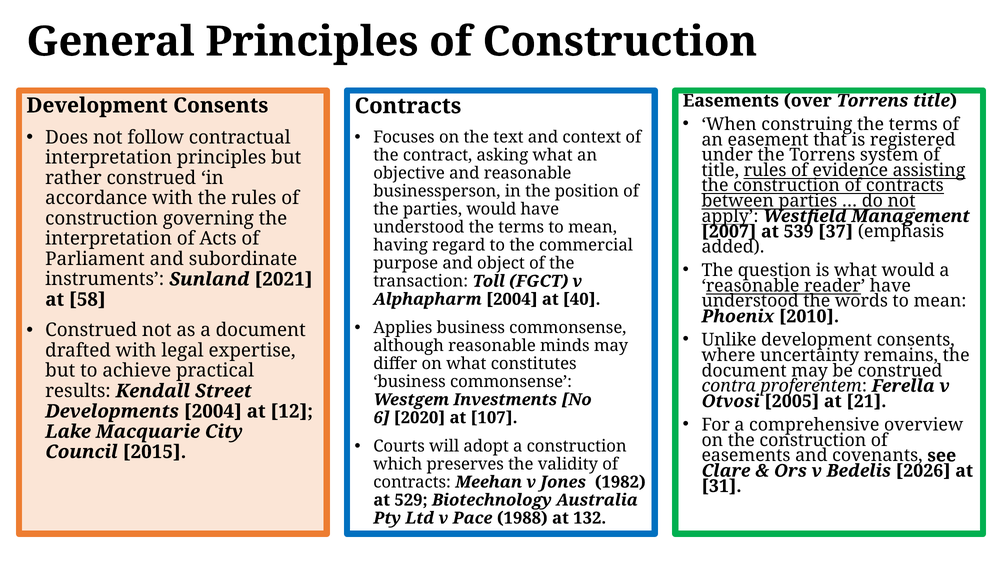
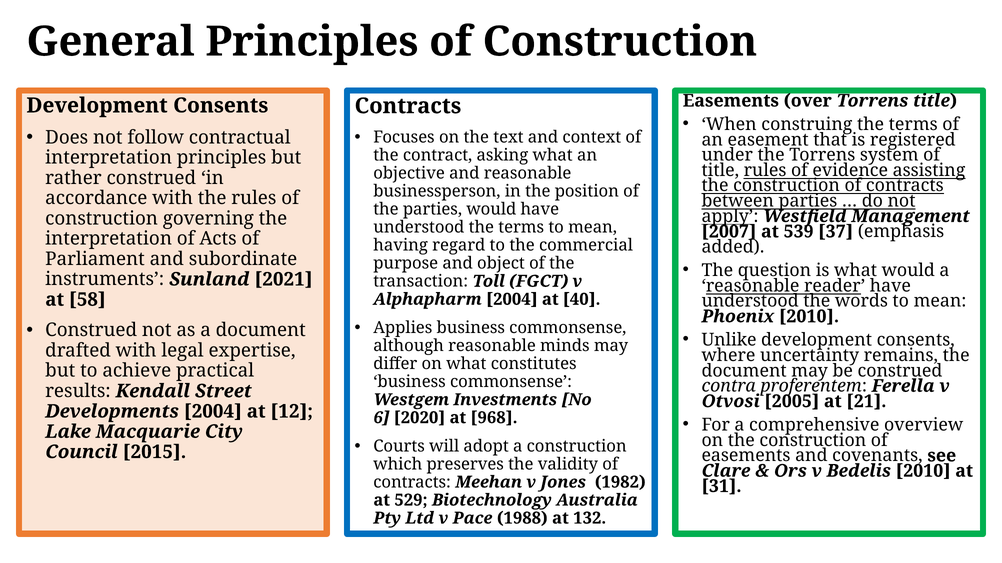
107: 107 -> 968
Bedelis 2026: 2026 -> 2010
